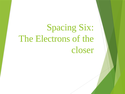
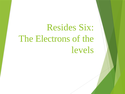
Spacing: Spacing -> Resides
closer: closer -> levels
